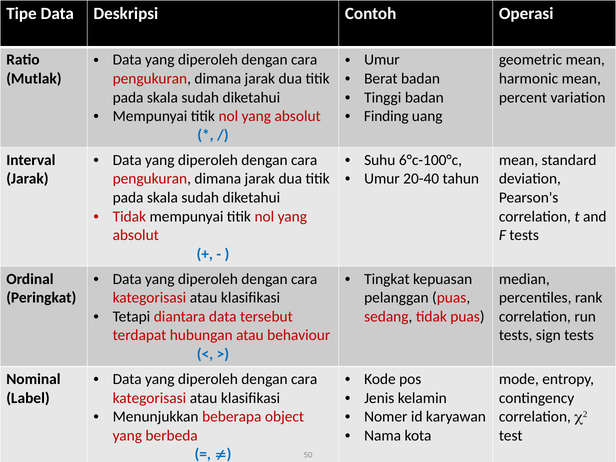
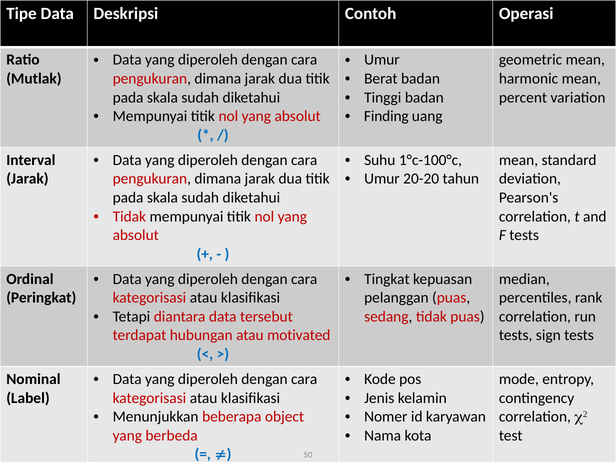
6°c-100°c: 6°c-100°c -> 1°c-100°c
20-40: 20-40 -> 20-20
behaviour: behaviour -> motivated
